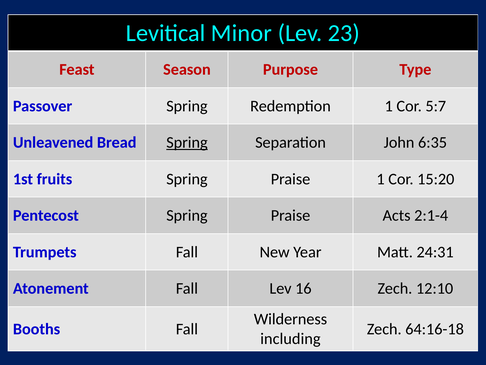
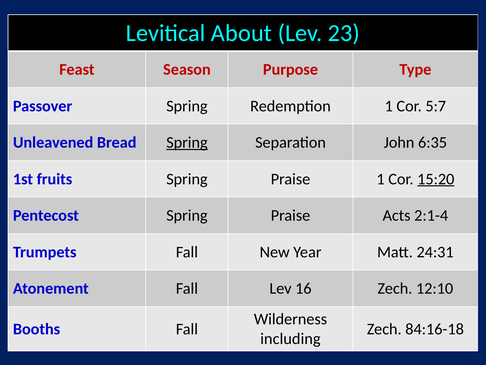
Minor: Minor -> About
15:20 underline: none -> present
64:16-18: 64:16-18 -> 84:16-18
